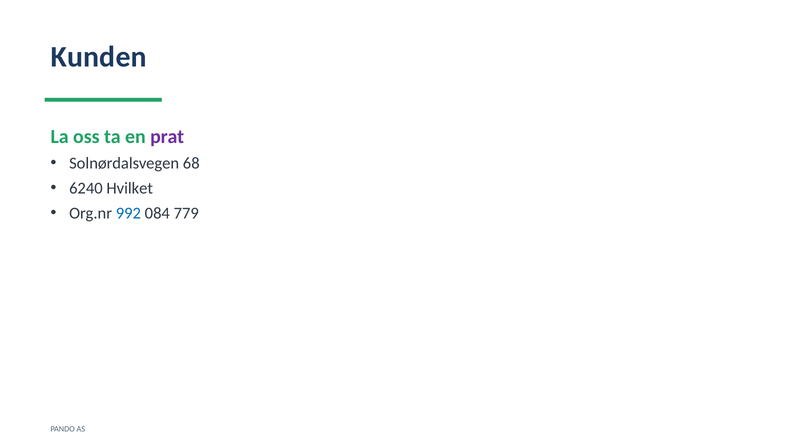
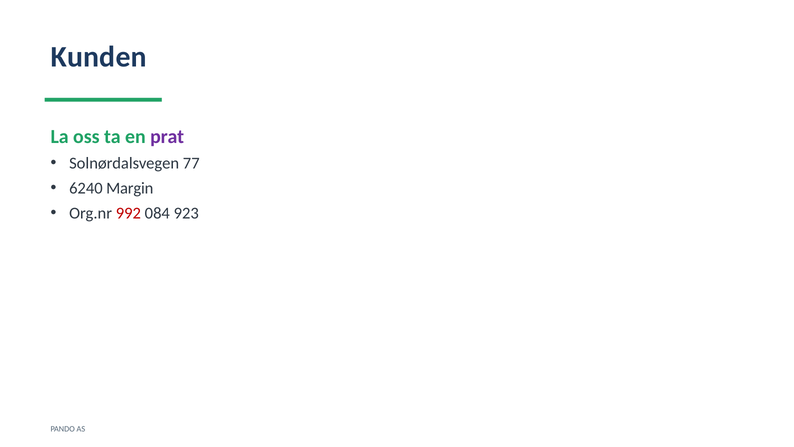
68: 68 -> 77
Hvilket: Hvilket -> Margin
992 colour: blue -> red
779: 779 -> 923
